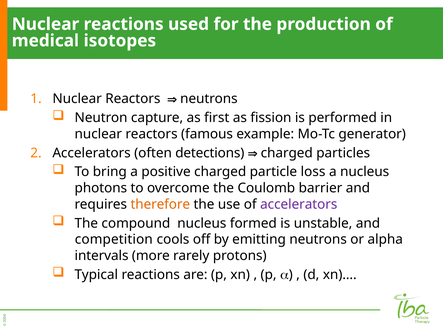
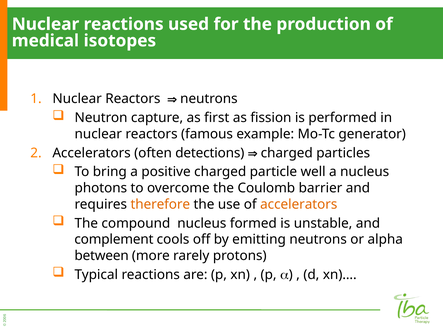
loss: loss -> well
accelerators at (299, 204) colour: purple -> orange
competition: competition -> complement
intervals: intervals -> between
